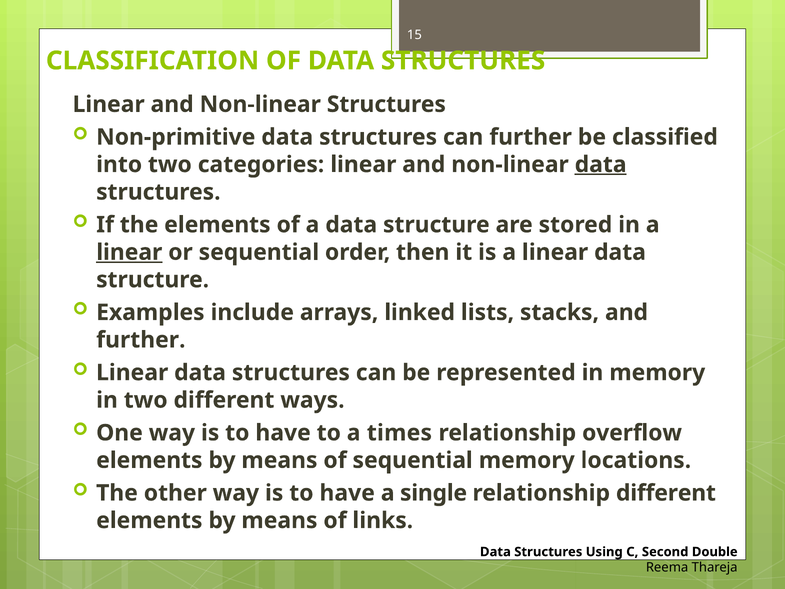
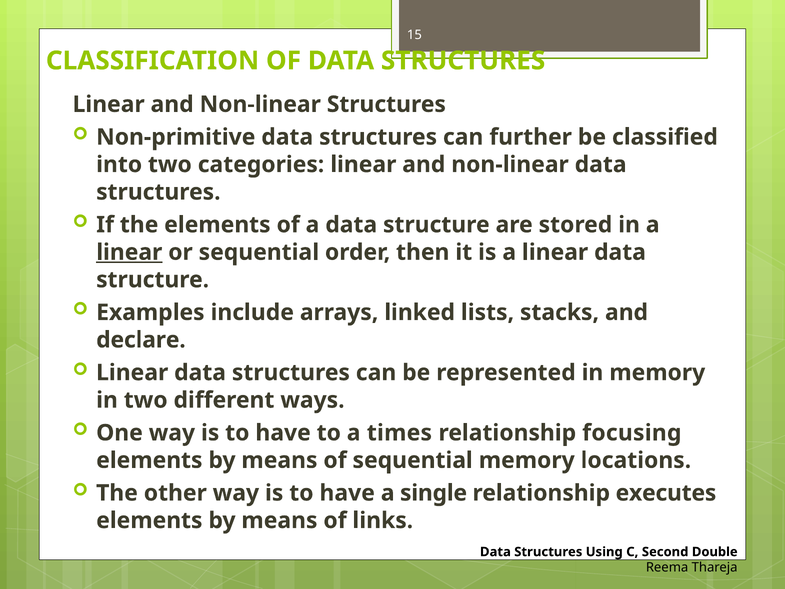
data at (601, 164) underline: present -> none
further at (141, 340): further -> declare
overflow: overflow -> focusing
relationship different: different -> executes
